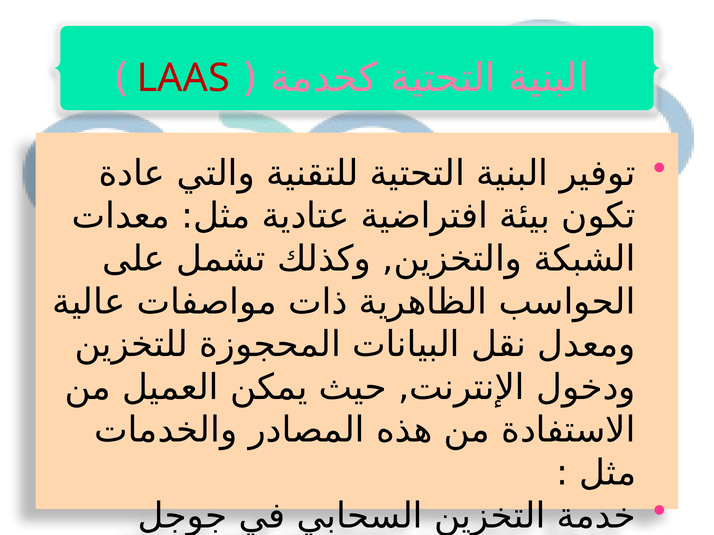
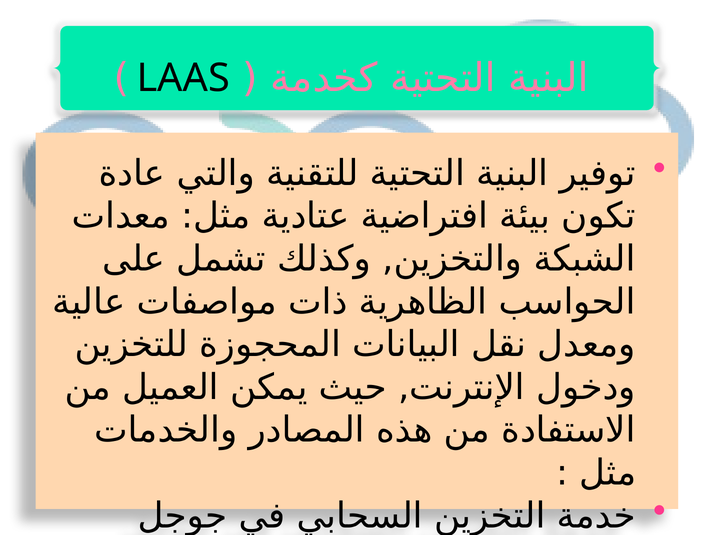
LAAS colour: red -> black
